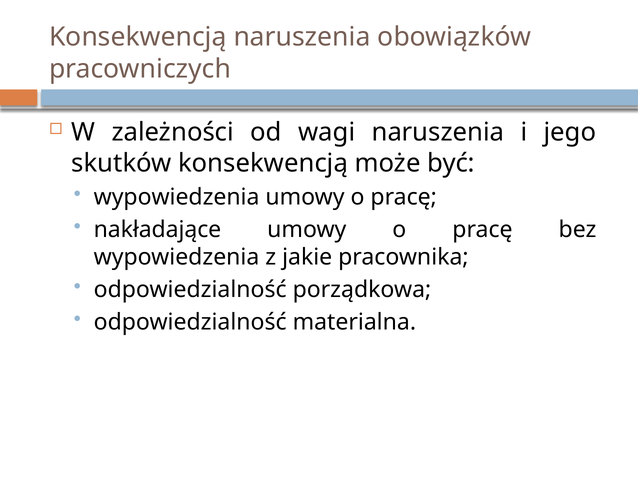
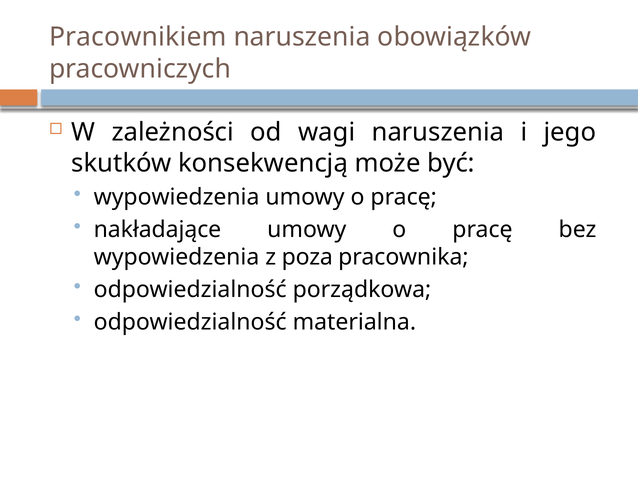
Konsekwencją at (138, 37): Konsekwencją -> Pracownikiem
jakie: jakie -> poza
